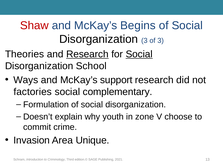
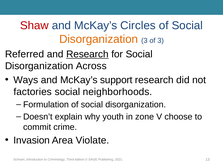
Begins: Begins -> Circles
Disorganization at (99, 39) colour: black -> orange
Theories: Theories -> Referred
Social at (139, 54) underline: present -> none
School: School -> Across
complementary: complementary -> neighborhoods
Unique: Unique -> Violate
